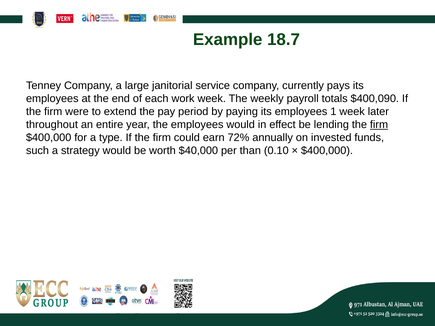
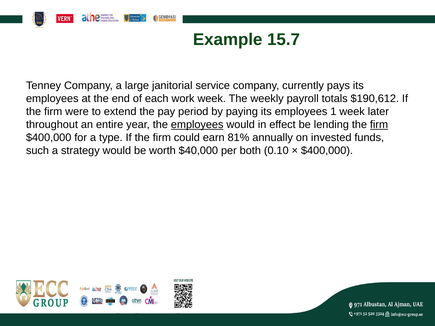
18.7: 18.7 -> 15.7
$400,090: $400,090 -> $190,612
employees at (197, 125) underline: none -> present
72%: 72% -> 81%
than: than -> both
